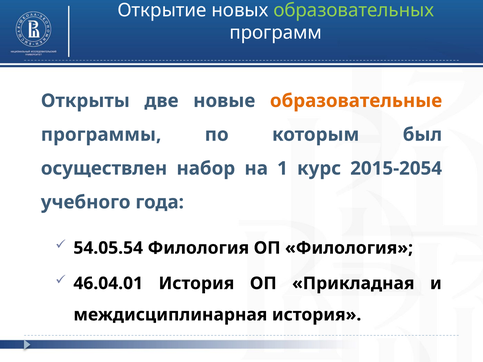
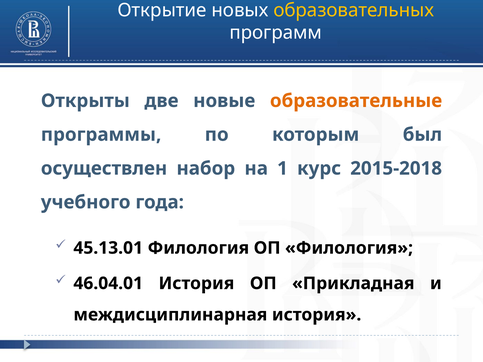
образовательных colour: light green -> yellow
2015-2054: 2015-2054 -> 2015-2018
54.05.54: 54.05.54 -> 45.13.01
